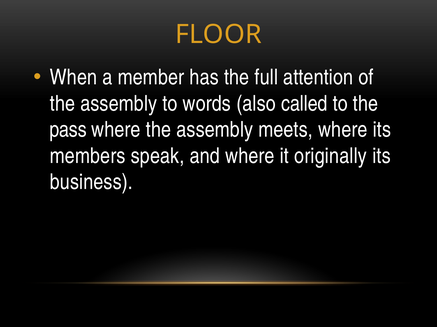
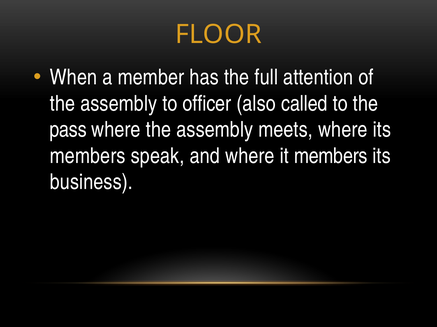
words: words -> officer
it originally: originally -> members
